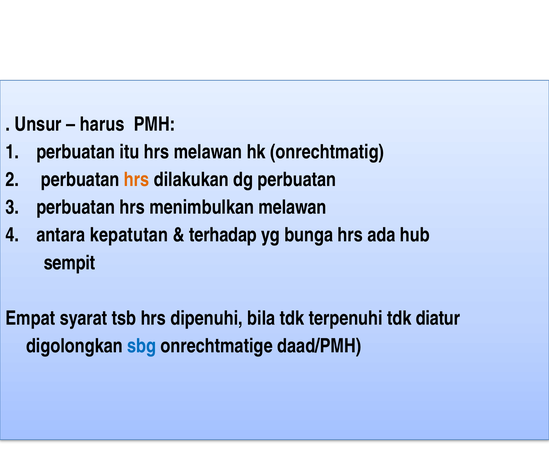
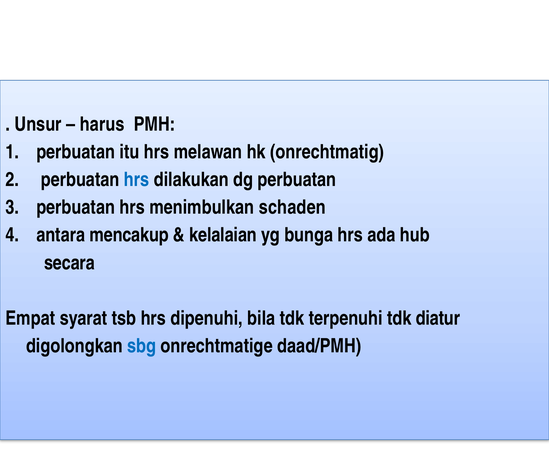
hrs at (137, 180) colour: orange -> blue
menimbulkan melawan: melawan -> schaden
kepatutan: kepatutan -> mencakup
terhadap: terhadap -> kelalaian
sempit: sempit -> secara
